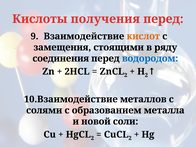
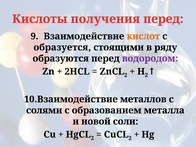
замещения: замещения -> образуется
соединения: соединения -> образуются
водородом colour: blue -> purple
